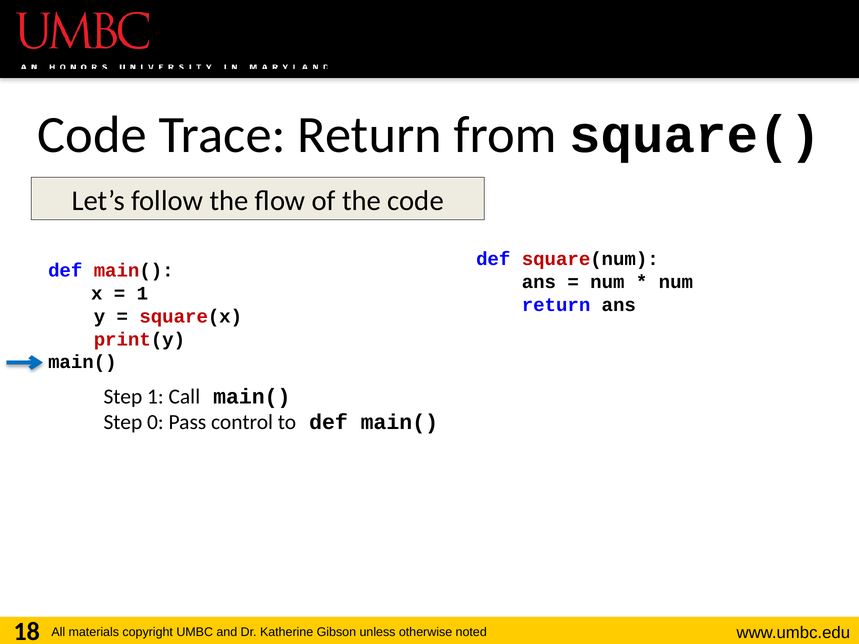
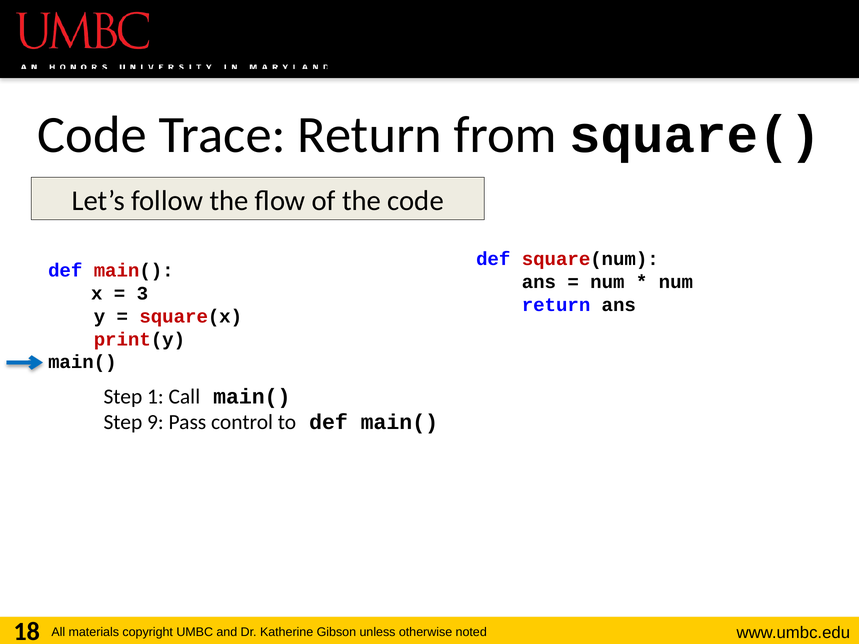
1 at (142, 294): 1 -> 3
0: 0 -> 9
